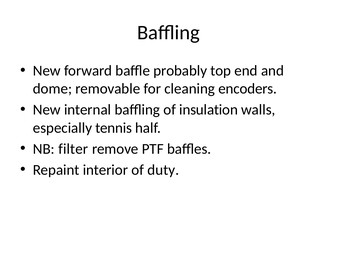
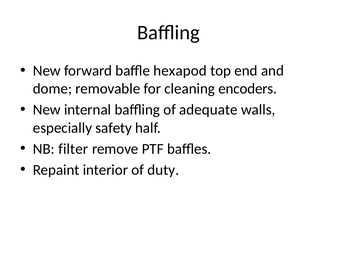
probably: probably -> hexapod
insulation: insulation -> adequate
tennis: tennis -> safety
